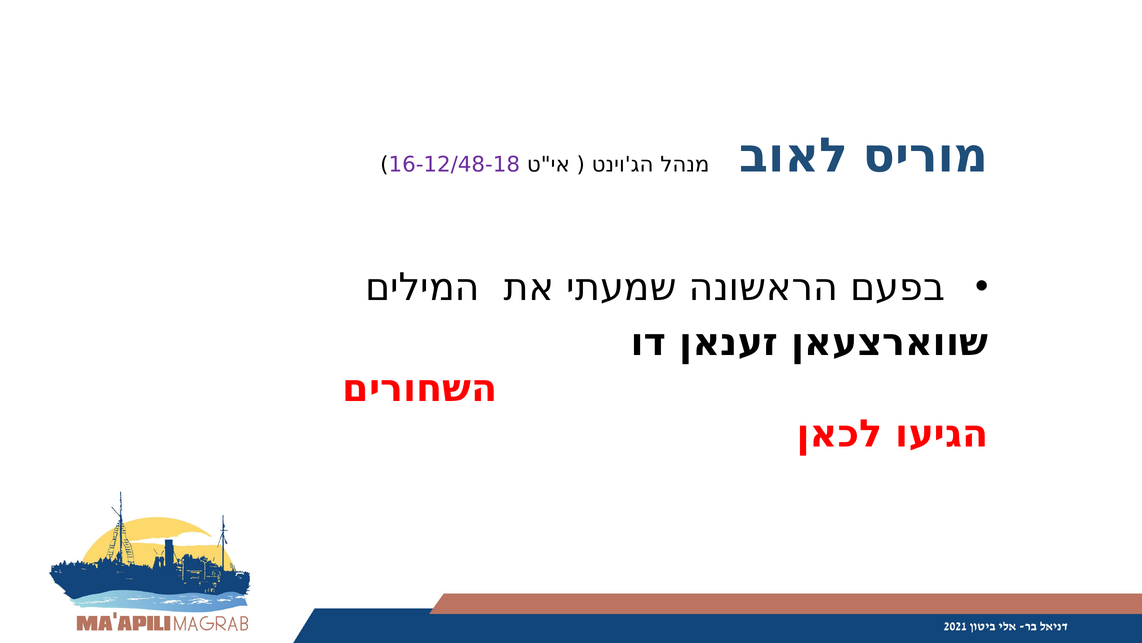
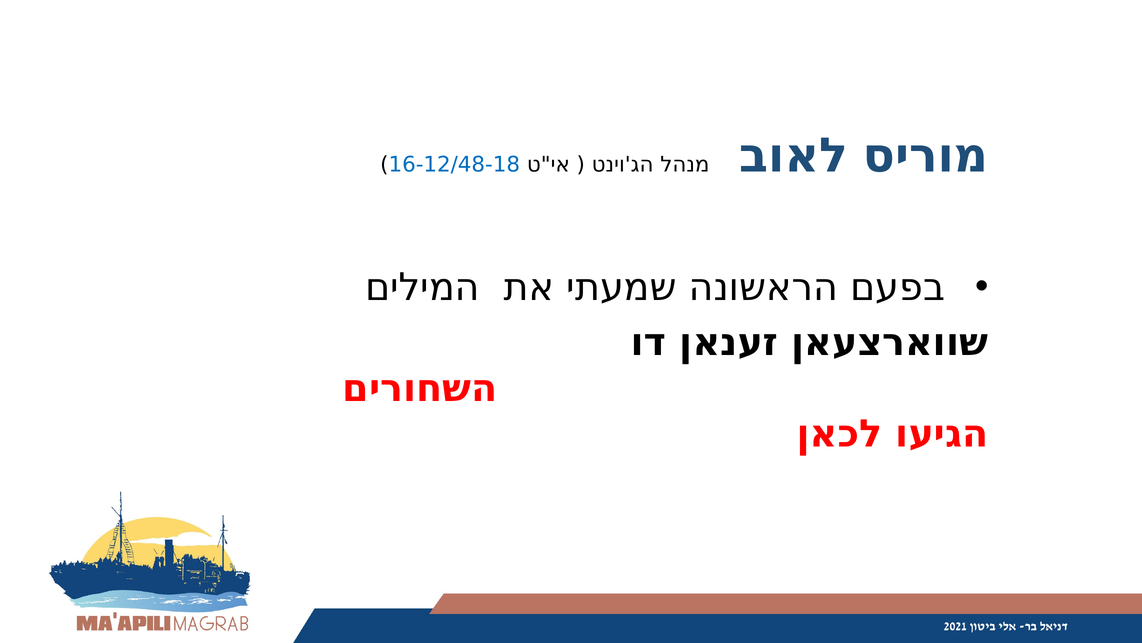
16-12/48-18 colour: purple -> blue
